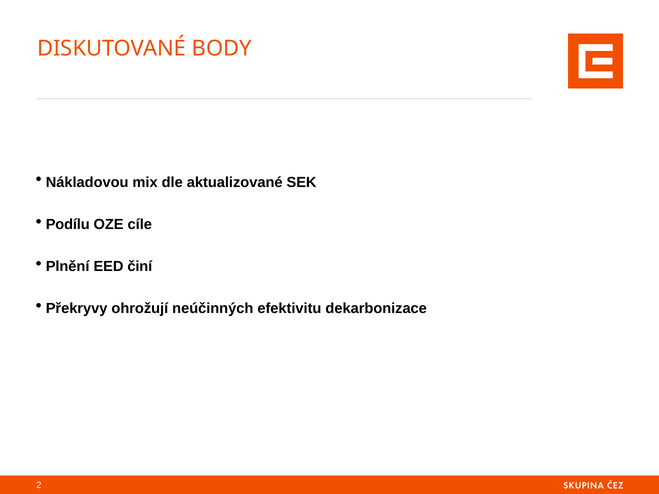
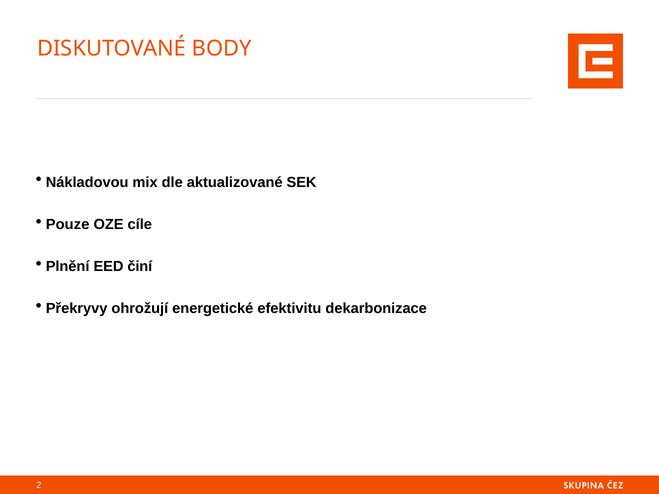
Podílu: Podílu -> Pouze
neúčinných: neúčinných -> energetické
